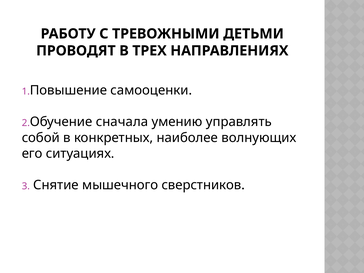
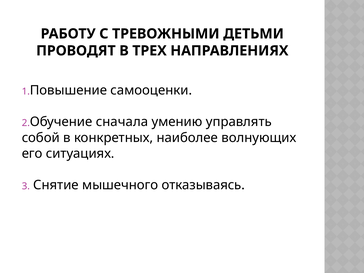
сверстников: сверстников -> отказываясь
